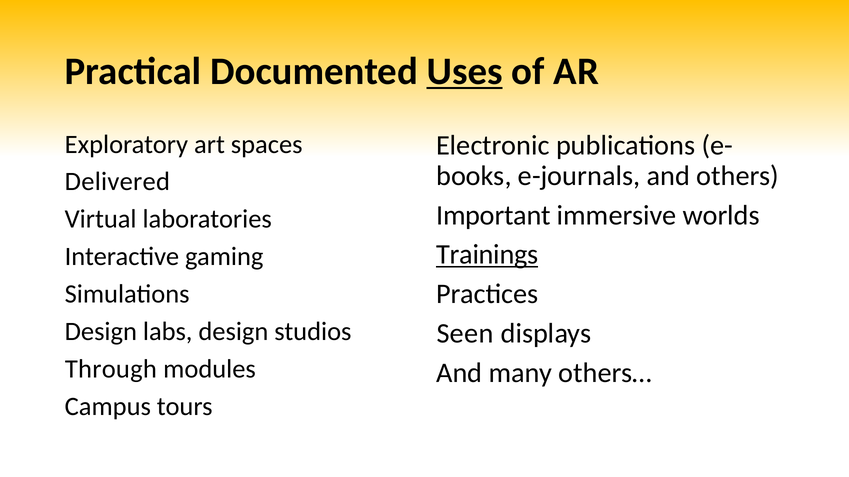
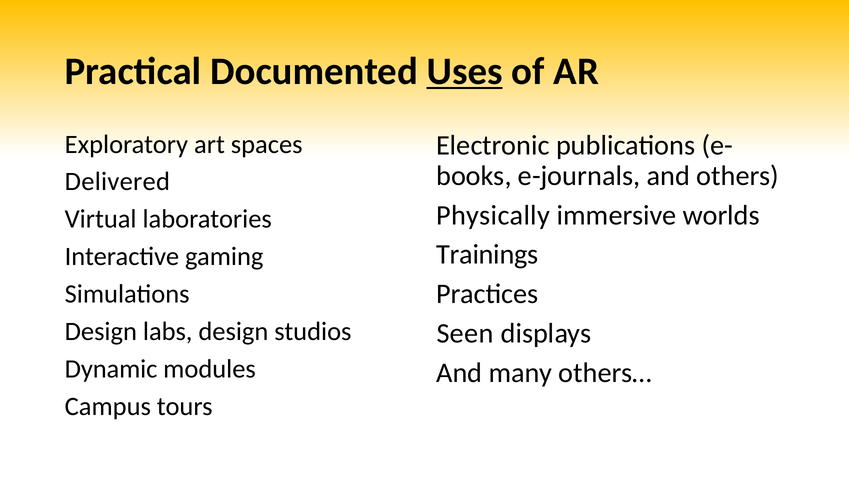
Important: Important -> Physically
Trainings underline: present -> none
Through: Through -> Dynamic
